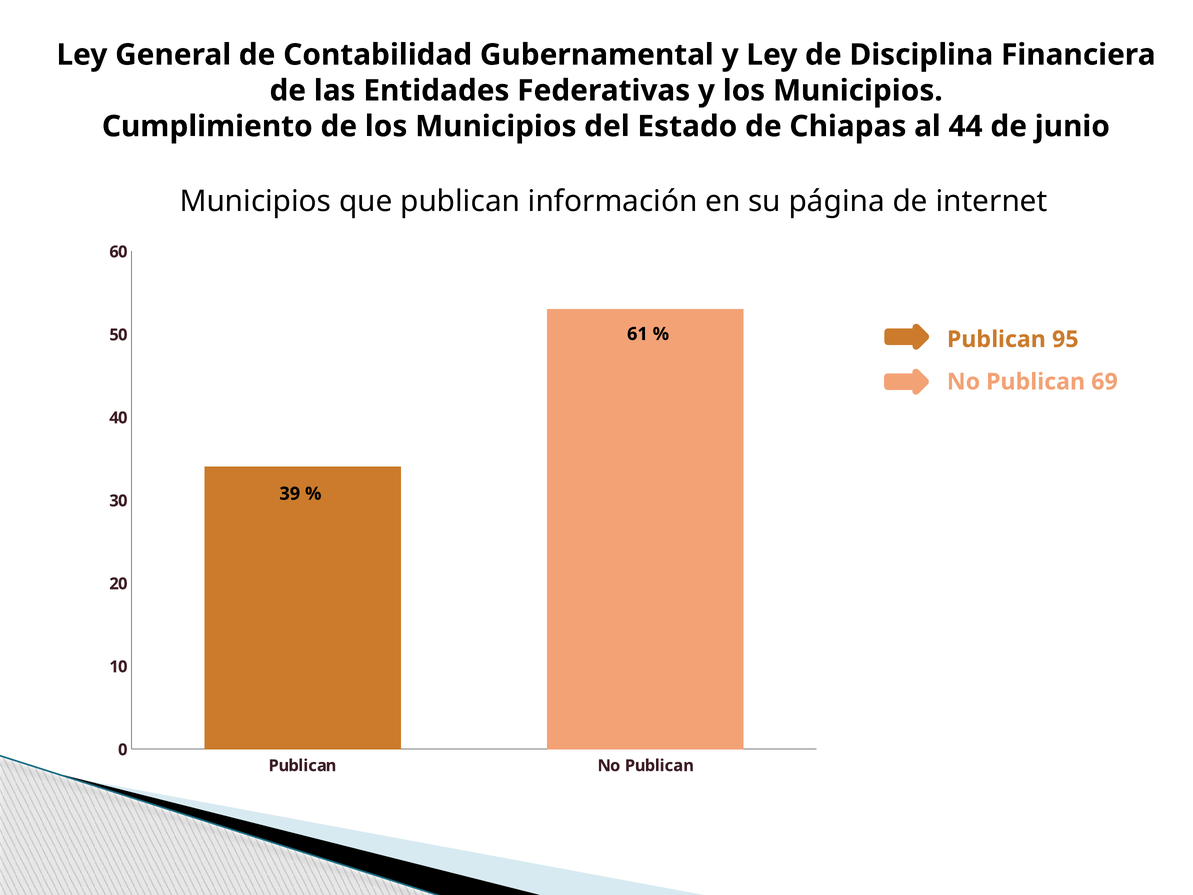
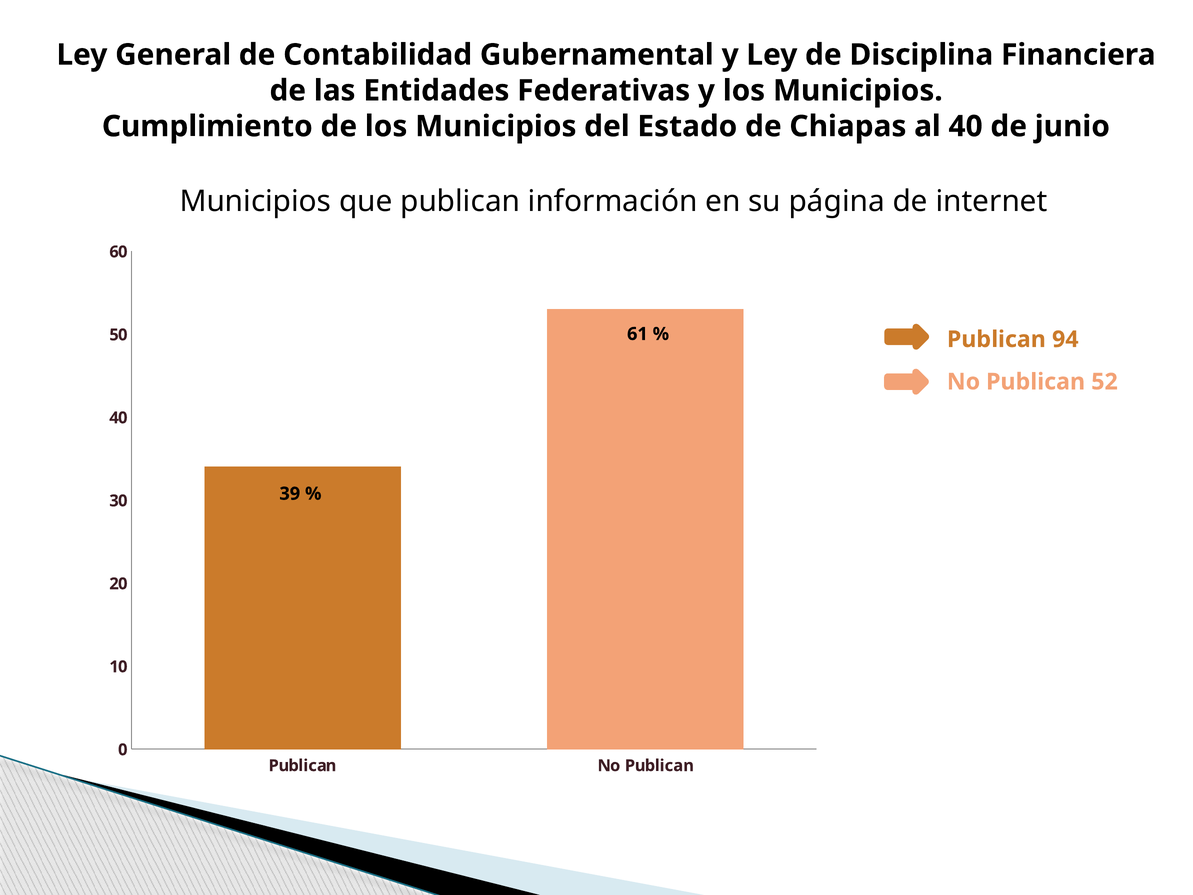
al 44: 44 -> 40
95: 95 -> 94
69: 69 -> 52
